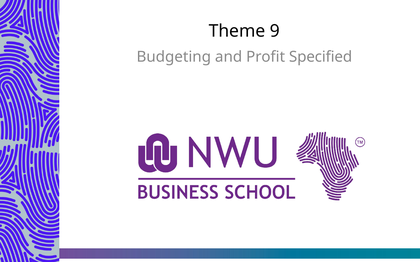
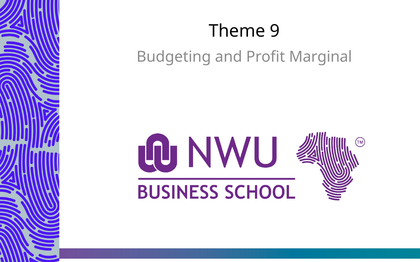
Specified: Specified -> Marginal
